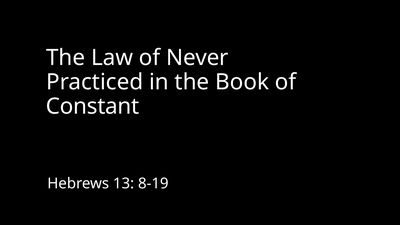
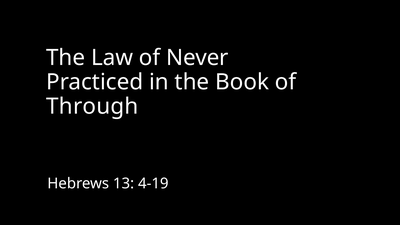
Constant: Constant -> Through
8-19: 8-19 -> 4-19
